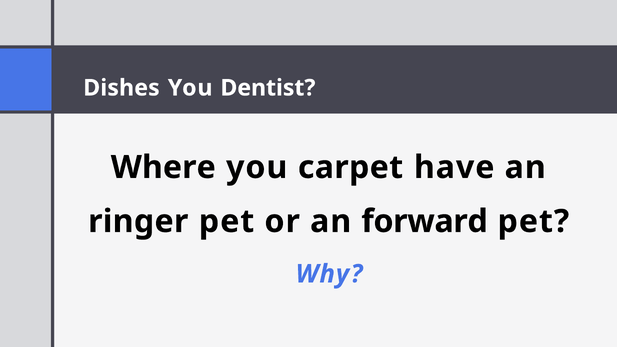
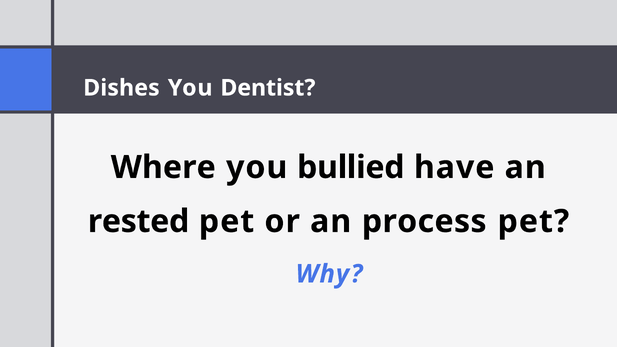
carpet: carpet -> bullied
ringer: ringer -> rested
forward: forward -> process
